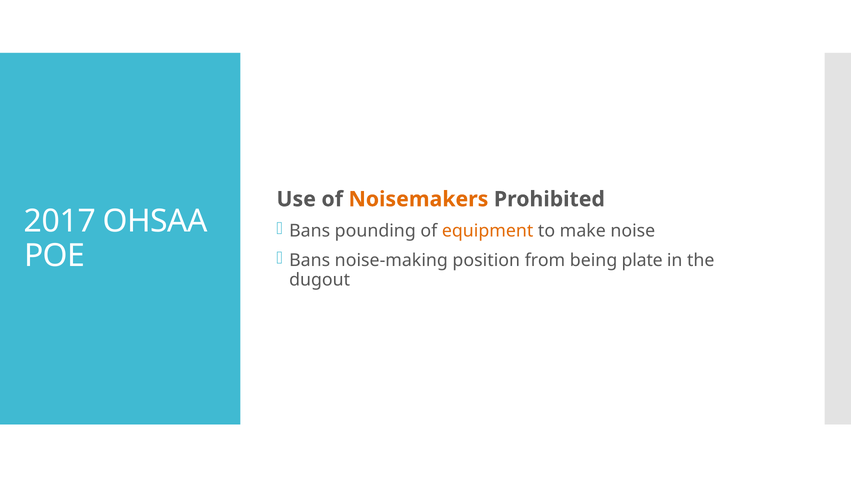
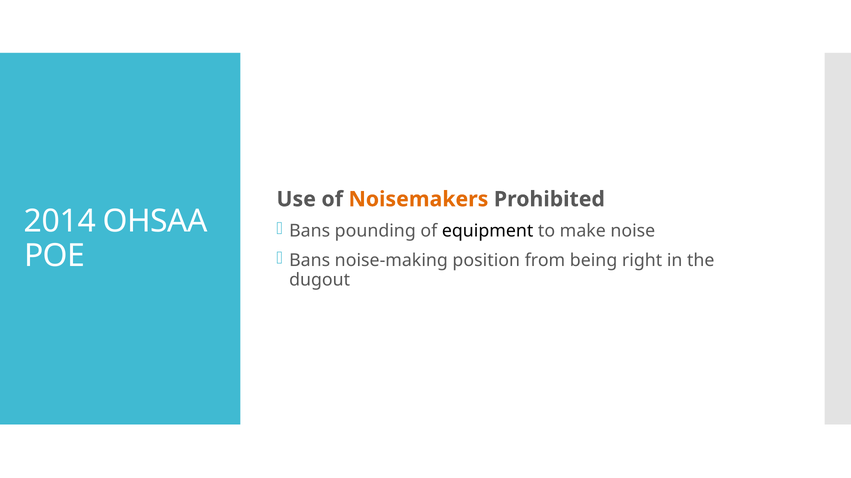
2017: 2017 -> 2014
equipment colour: orange -> black
plate: plate -> right
